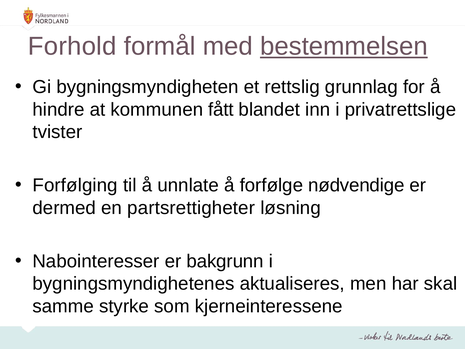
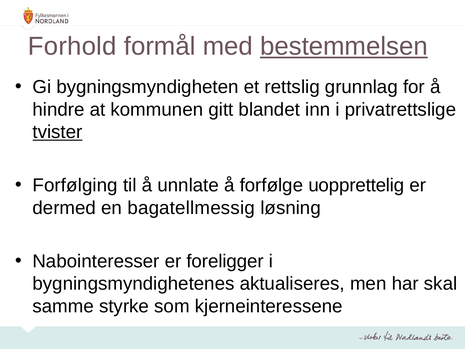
fått: fått -> gitt
tvister underline: none -> present
nødvendige: nødvendige -> uopprettelig
partsrettigheter: partsrettigheter -> bagatellmessig
bakgrunn: bakgrunn -> foreligger
